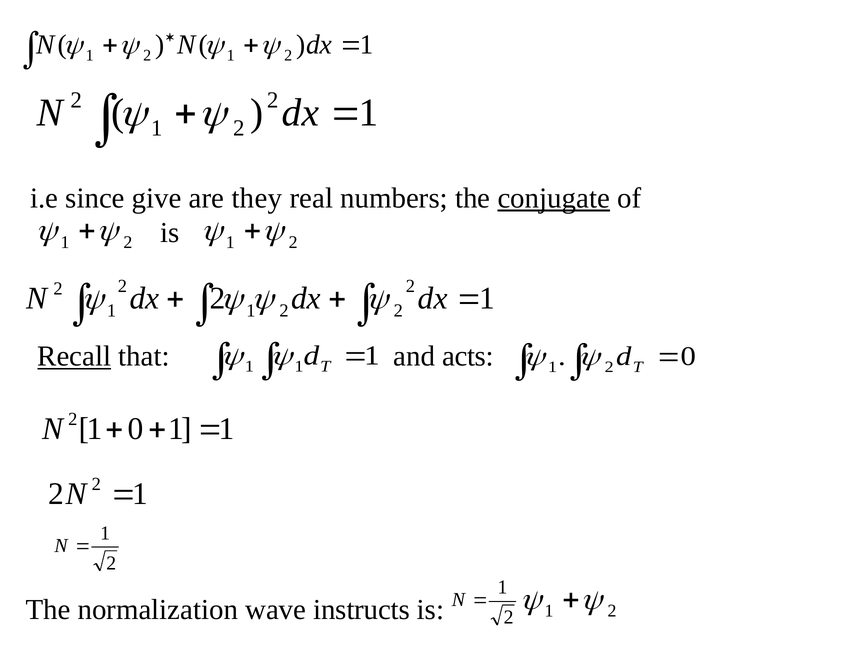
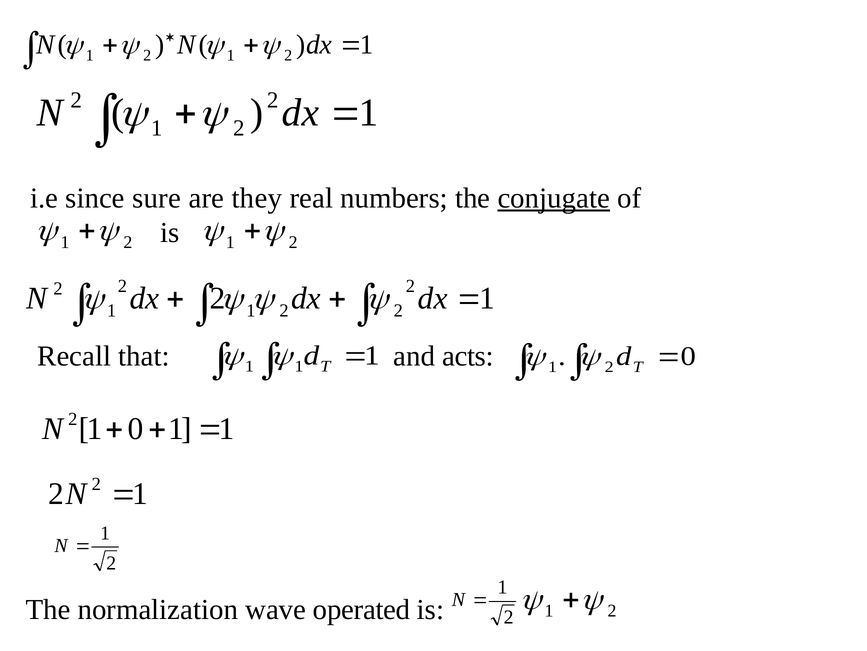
give: give -> sure
Recall underline: present -> none
instructs: instructs -> operated
